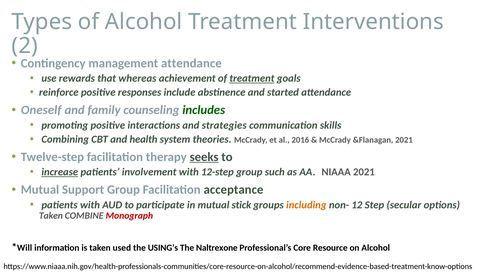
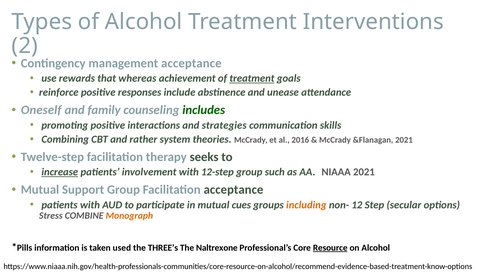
management attendance: attendance -> acceptance
started: started -> unease
health: health -> rather
seeks underline: present -> none
stick: stick -> cues
Taken at (51, 216): Taken -> Stress
Monograph colour: red -> orange
Will: Will -> Pills
USING’s: USING’s -> THREE’s
Resource underline: none -> present
